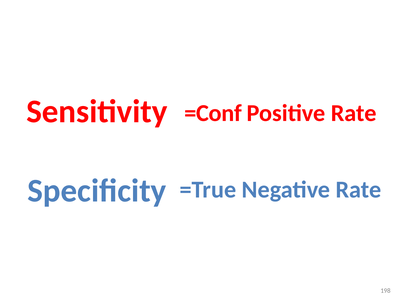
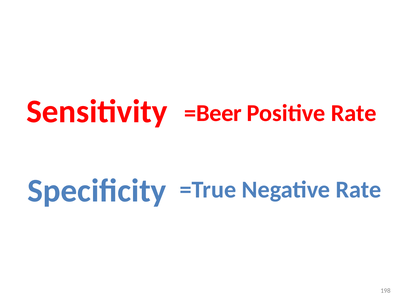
=Conf: =Conf -> =Beer
